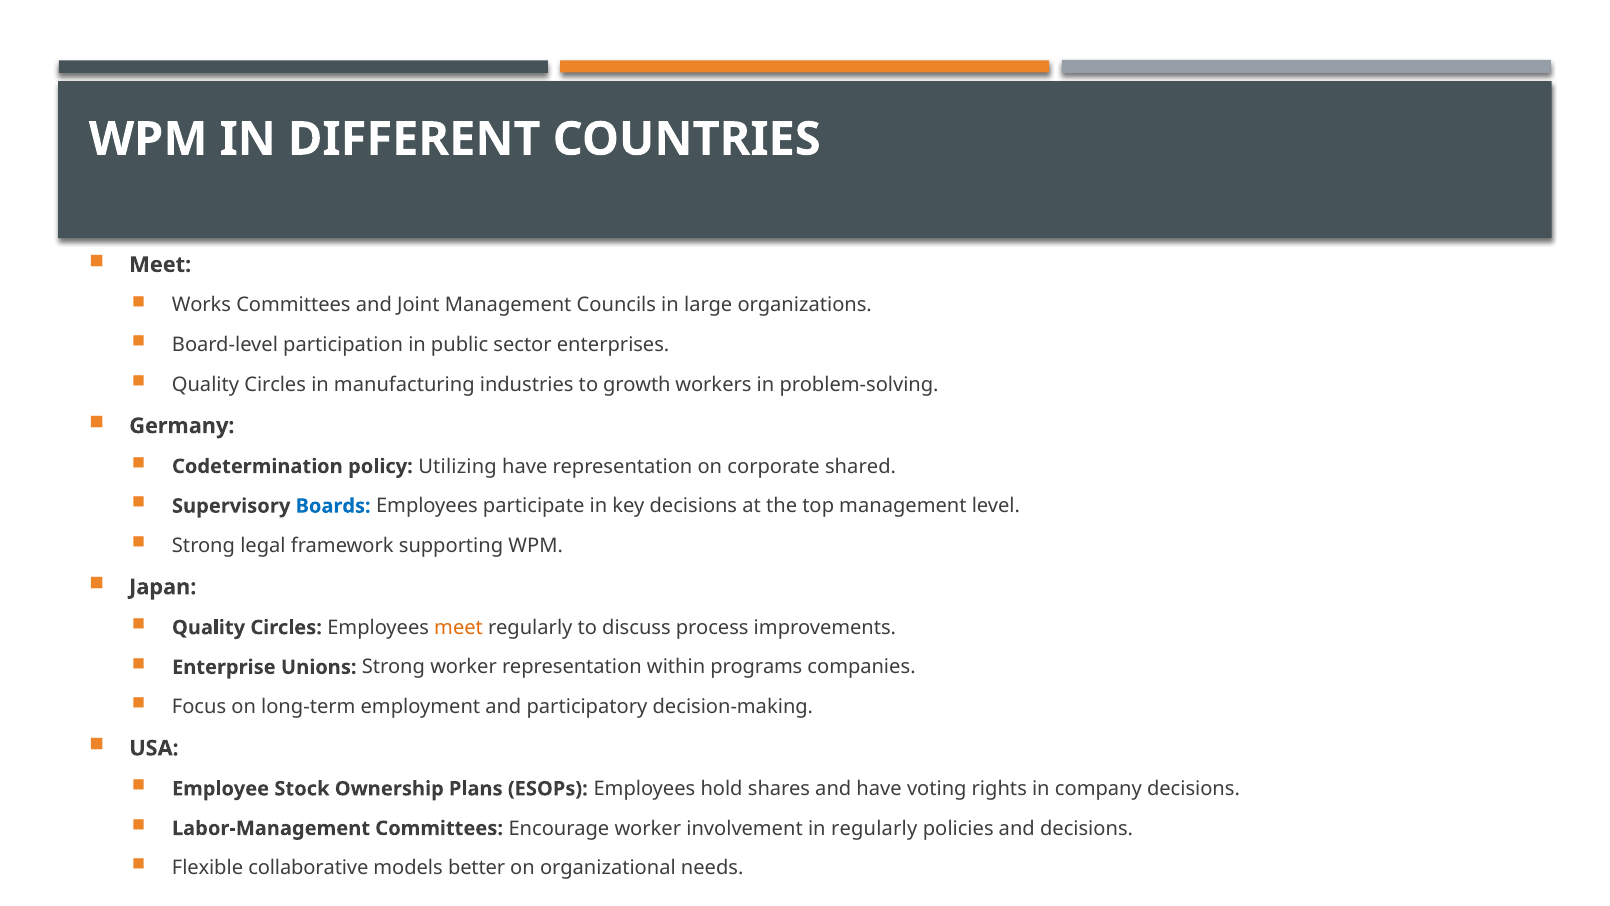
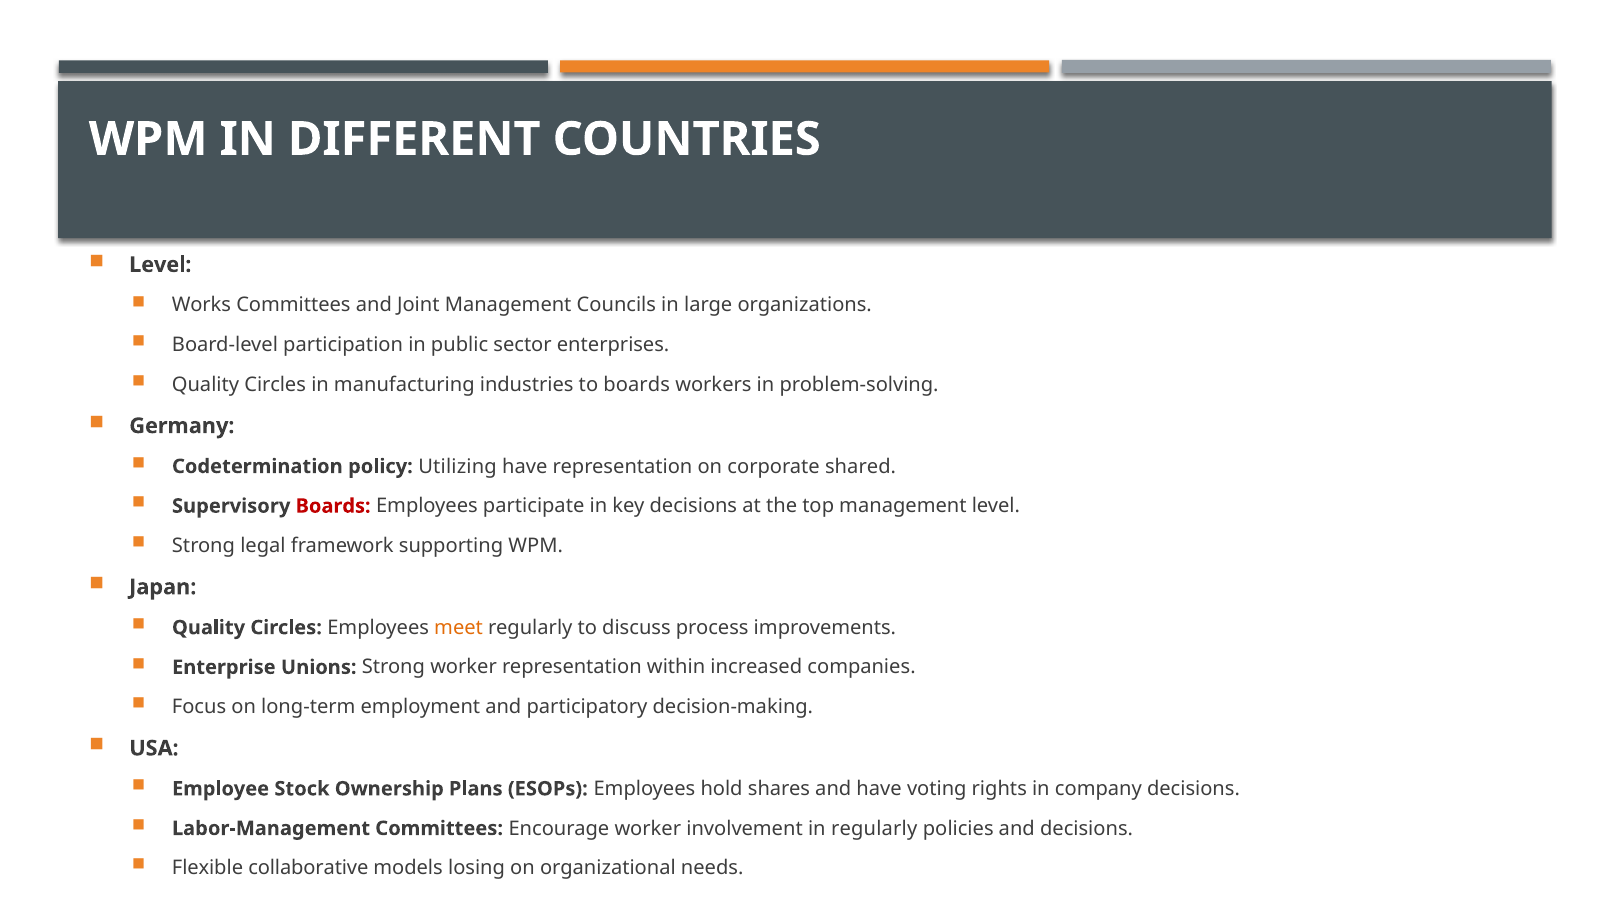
Meet at (160, 265): Meet -> Level
to growth: growth -> boards
Boards at (333, 506) colour: blue -> red
programs: programs -> increased
better: better -> losing
